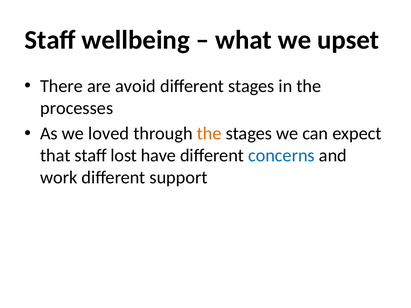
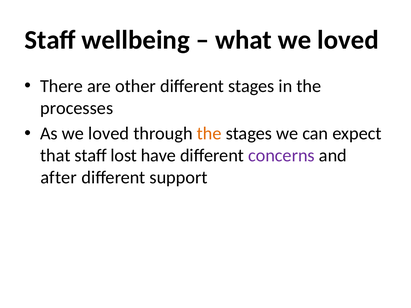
what we upset: upset -> loved
avoid: avoid -> other
concerns colour: blue -> purple
work: work -> after
